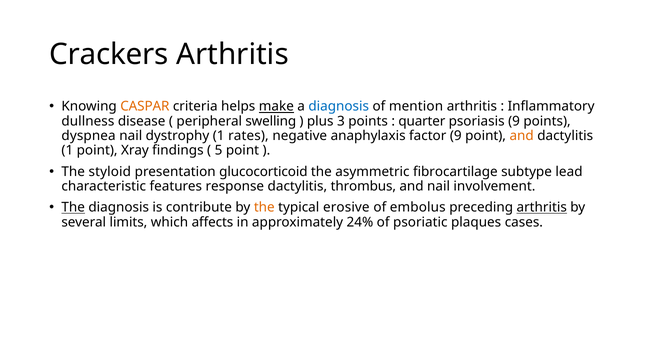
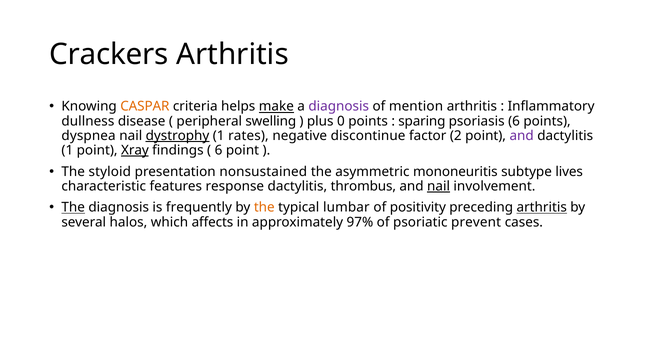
diagnosis at (339, 107) colour: blue -> purple
3: 3 -> 0
quarter: quarter -> sparing
psoriasis 9: 9 -> 6
dystrophy underline: none -> present
anaphylaxis: anaphylaxis -> discontinue
factor 9: 9 -> 2
and at (522, 136) colour: orange -> purple
Xray underline: none -> present
5 at (219, 150): 5 -> 6
glucocorticoid: glucocorticoid -> nonsustained
fibrocartilage: fibrocartilage -> mononeuritis
lead: lead -> lives
nail at (439, 186) underline: none -> present
contribute: contribute -> frequently
erosive: erosive -> lumbar
embolus: embolus -> positivity
limits: limits -> halos
24%: 24% -> 97%
plaques: plaques -> prevent
